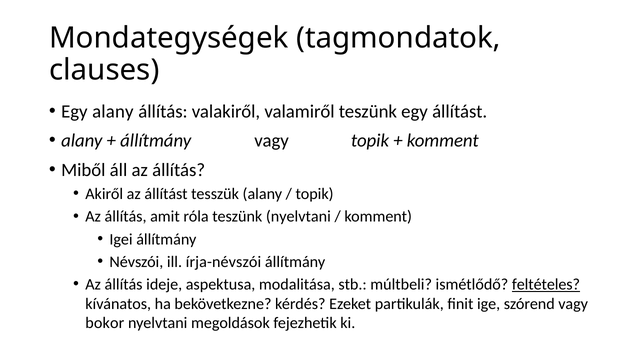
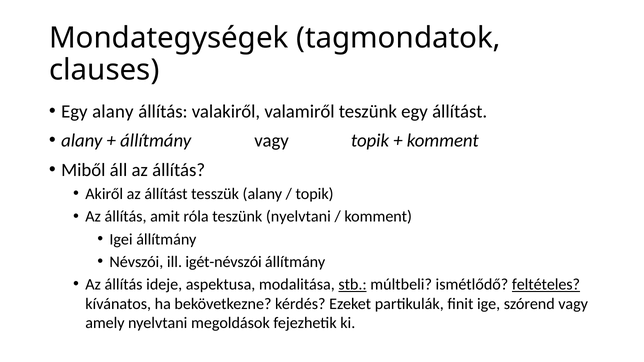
írja-névszói: írja-névszói -> igét-névszói
stb underline: none -> present
bokor: bokor -> amely
